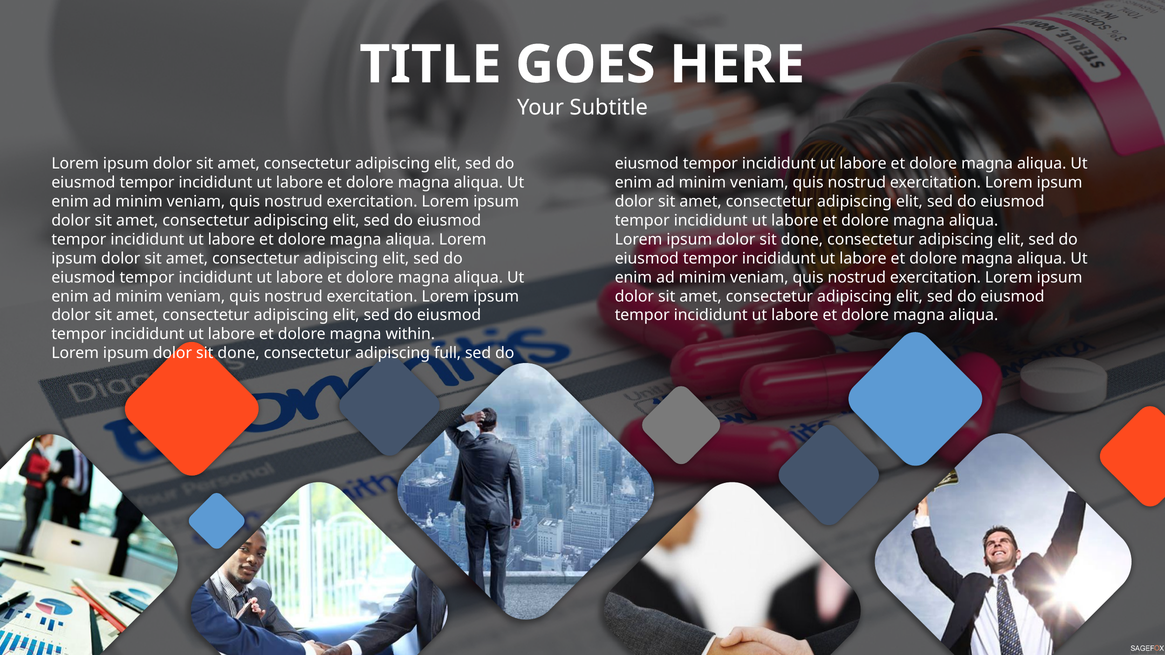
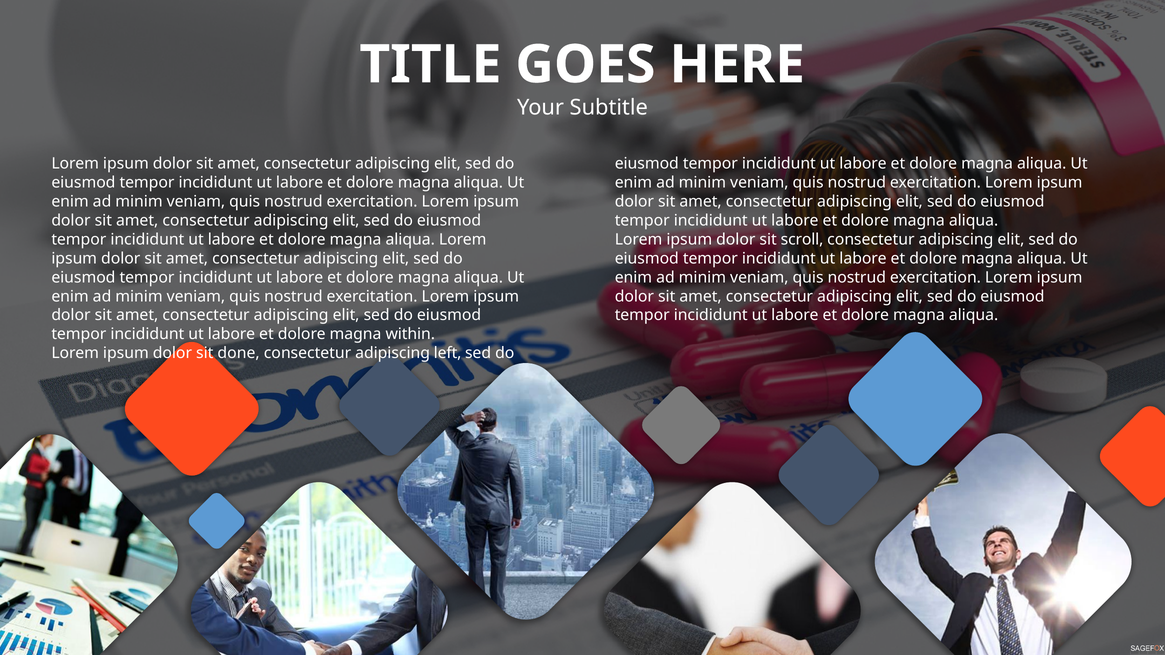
done at (802, 240): done -> scroll
full: full -> left
